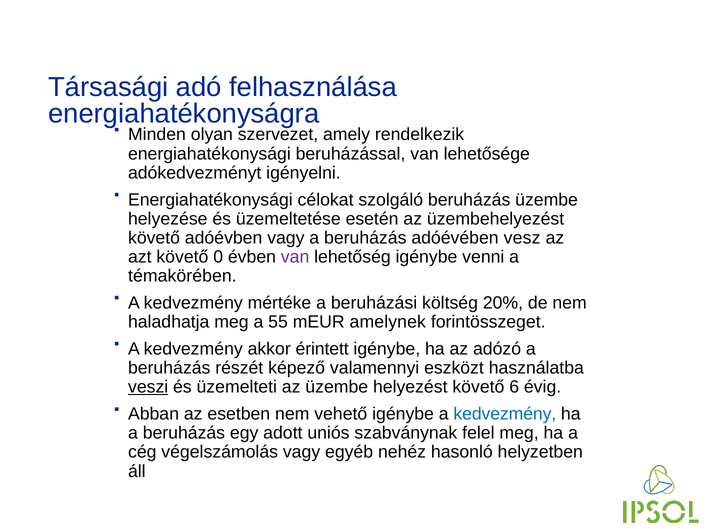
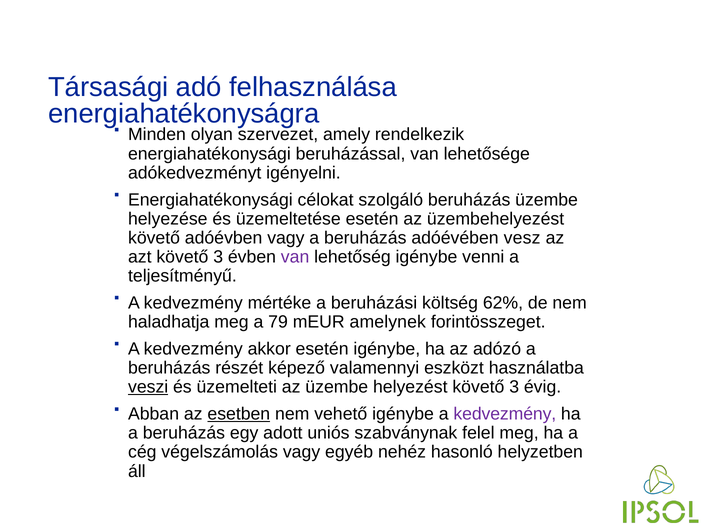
azt követő 0: 0 -> 3
témakörében: témakörében -> teljesítményű
20%: 20% -> 62%
55: 55 -> 79
akkor érintett: érintett -> esetén
helyezést követő 6: 6 -> 3
esetben underline: none -> present
kedvezmény at (505, 414) colour: blue -> purple
